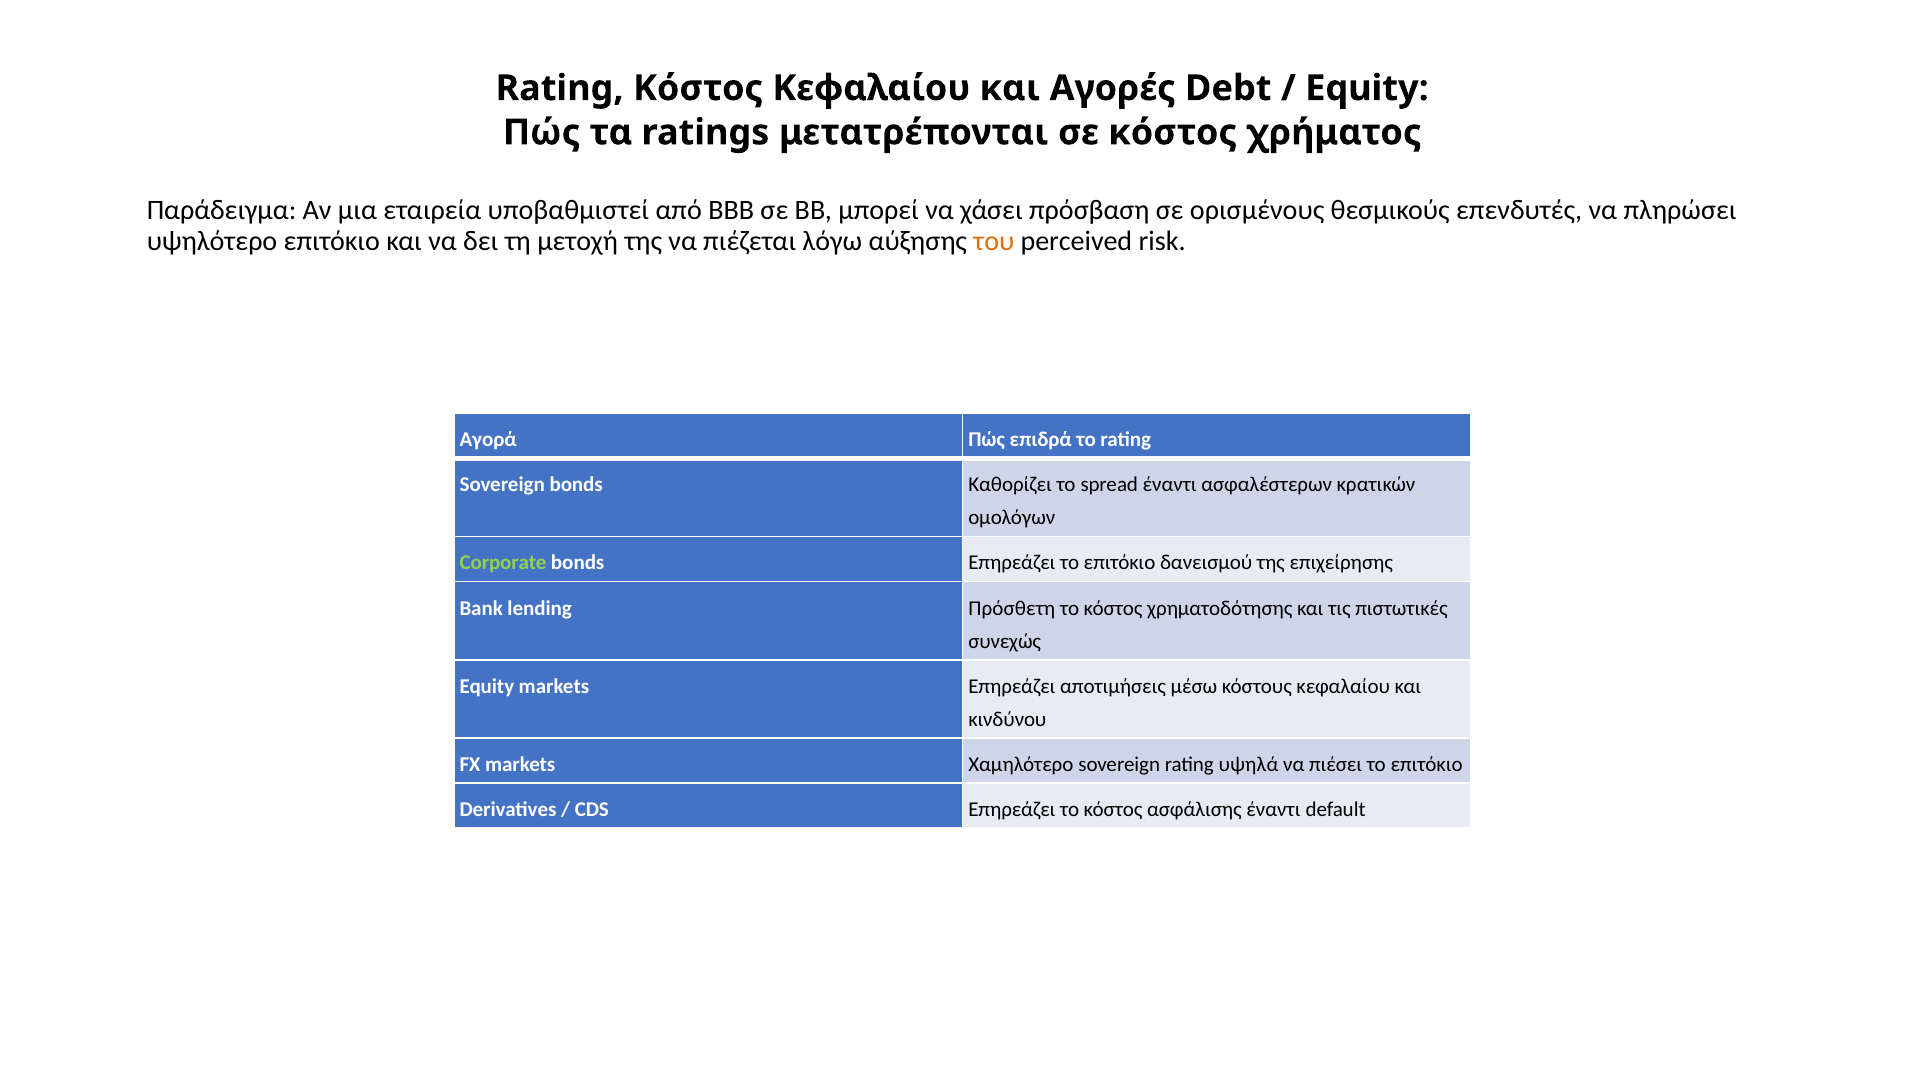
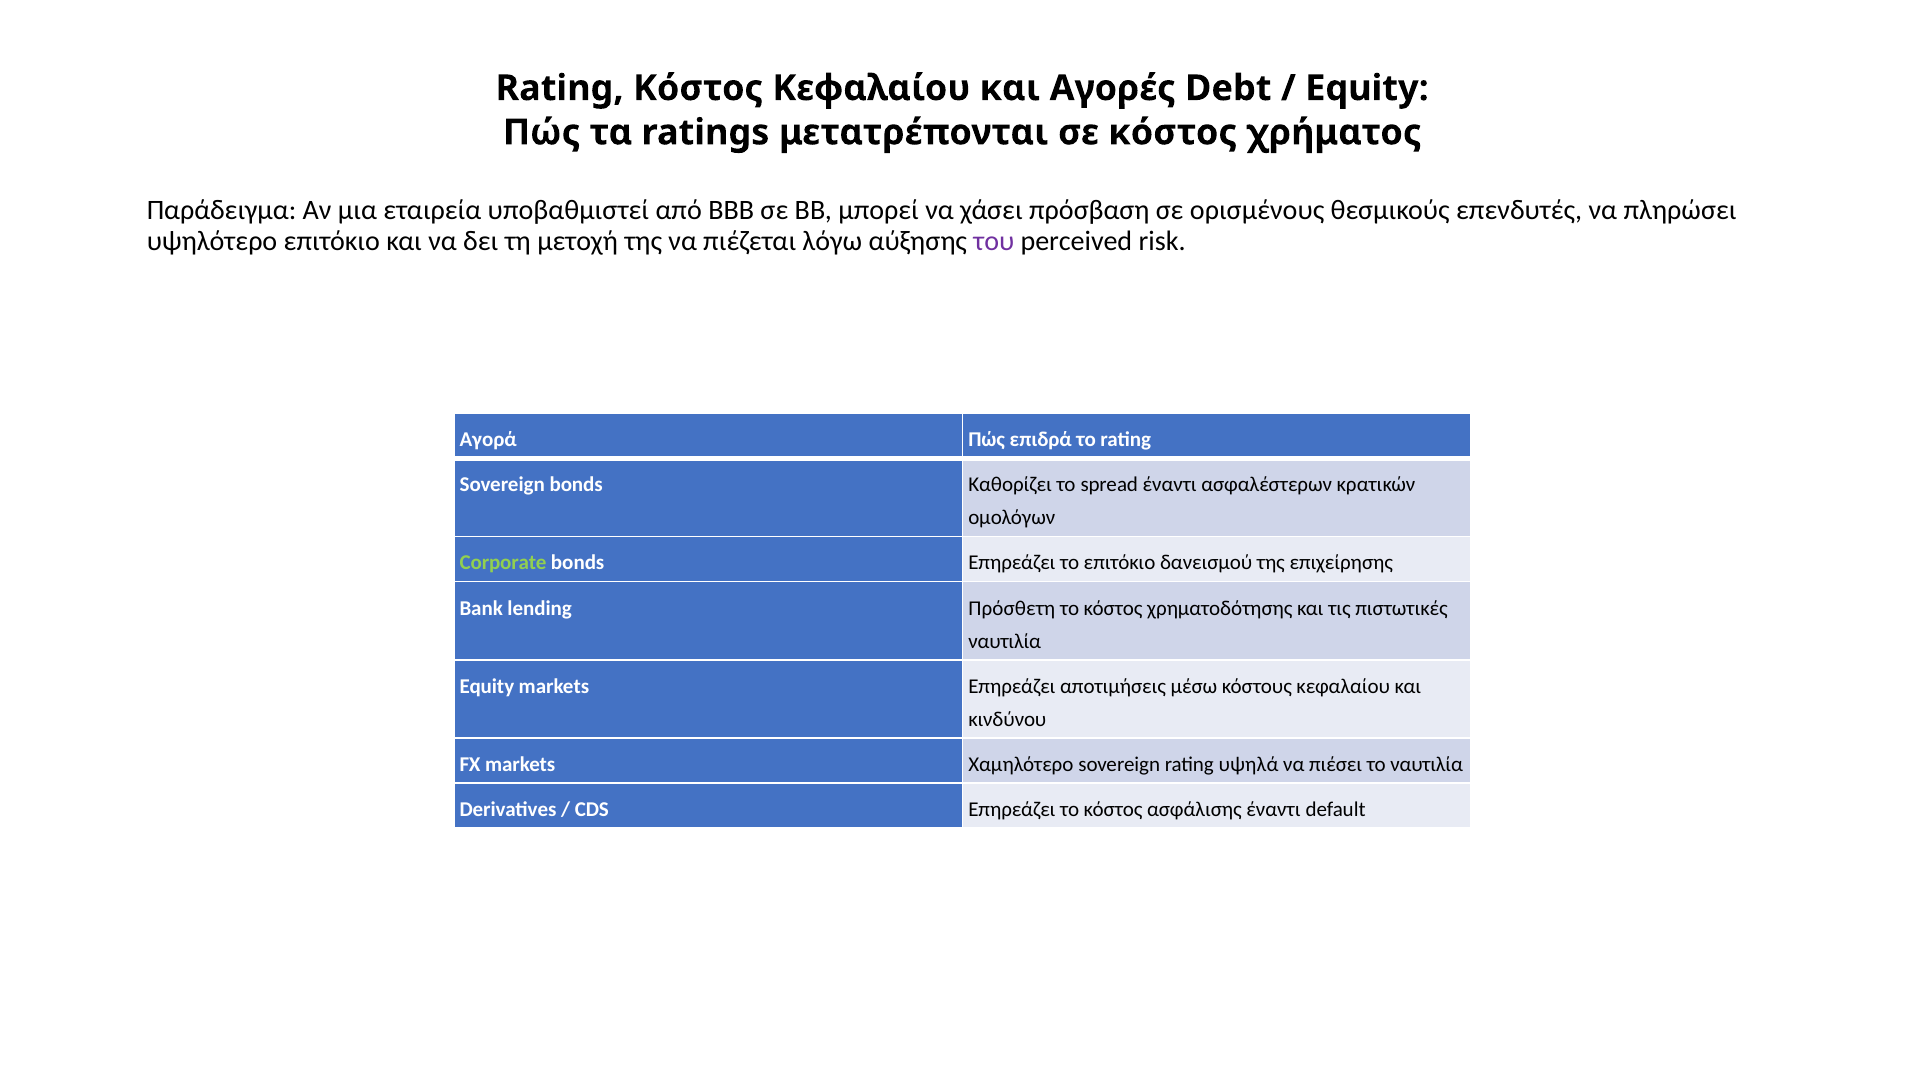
του colour: orange -> purple
συνεχώς at (1005, 641): συνεχώς -> ναυτιλία
πιέσει το επιτόκιο: επιτόκιο -> ναυτιλία
